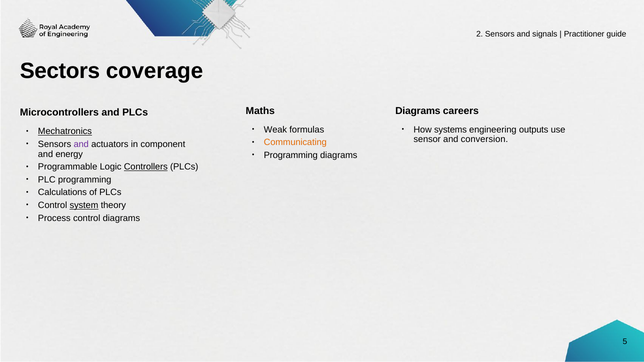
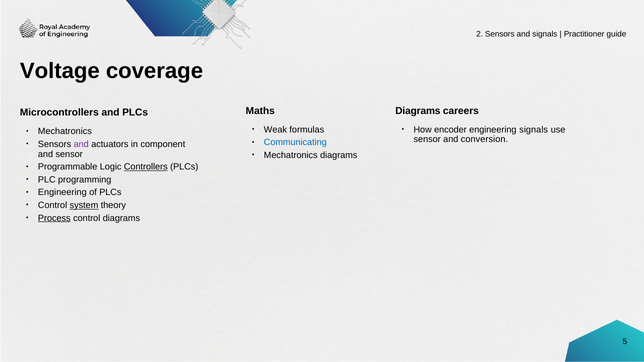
Sectors: Sectors -> Voltage
systems: systems -> encoder
engineering outputs: outputs -> signals
Mechatronics at (65, 132) underline: present -> none
Communicating colour: orange -> blue
and energy: energy -> sensor
Programming at (291, 155): Programming -> Mechatronics
Calculations at (62, 193): Calculations -> Engineering
Process underline: none -> present
